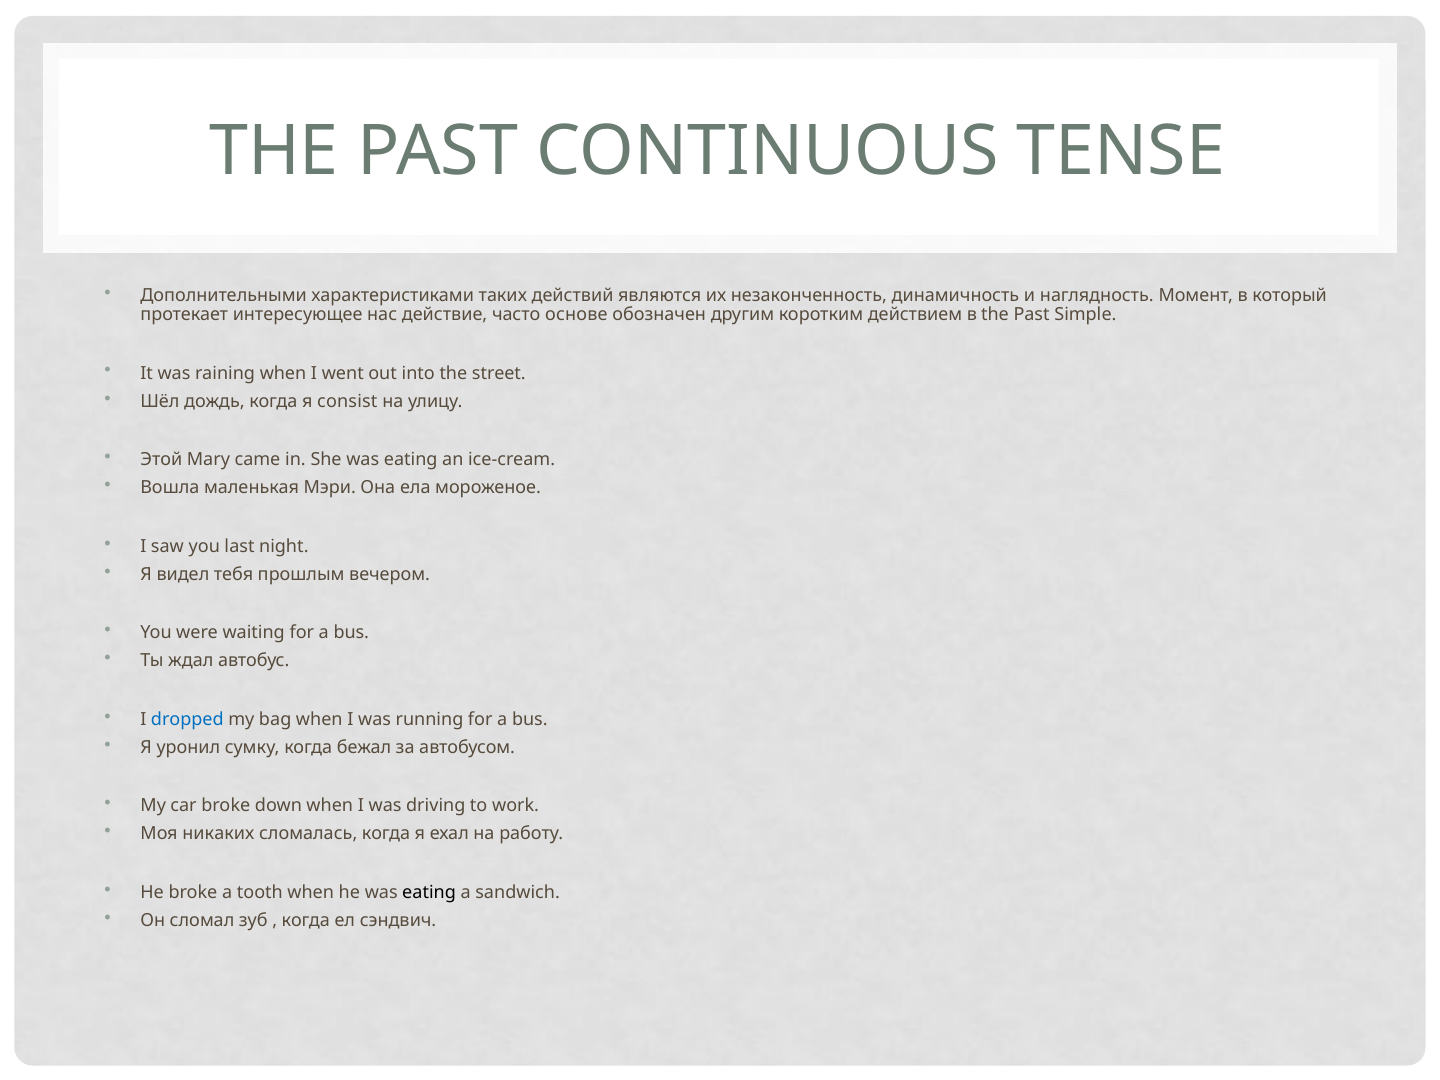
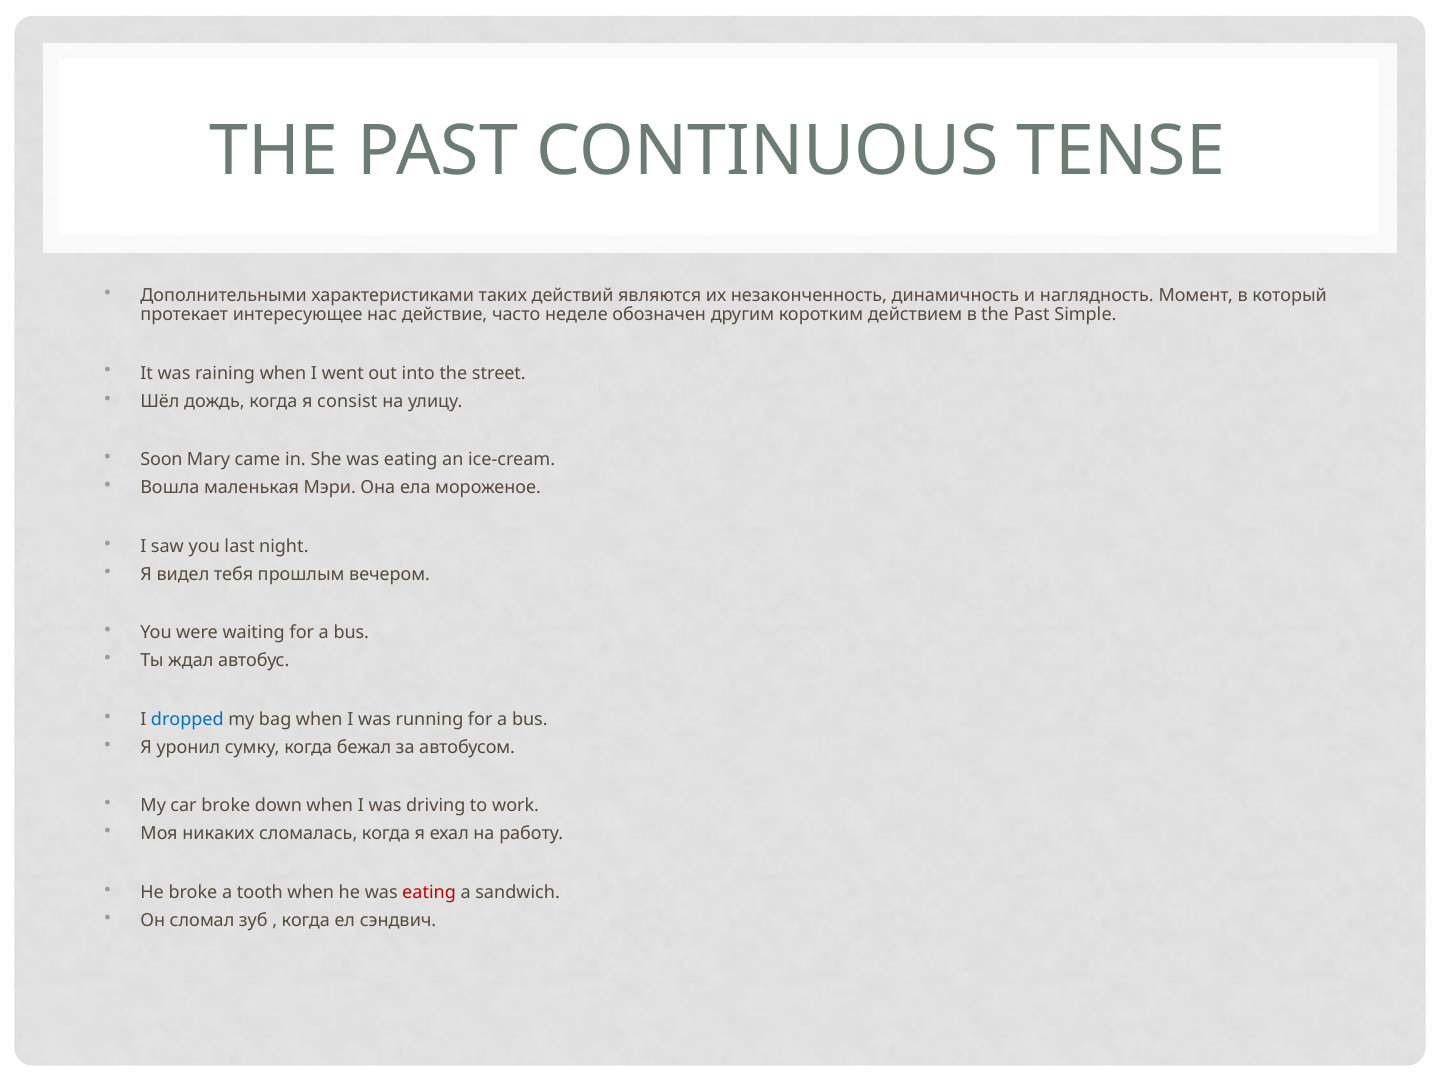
основе: основе -> неделе
Этой: Этой -> Soon
eating at (429, 892) colour: black -> red
